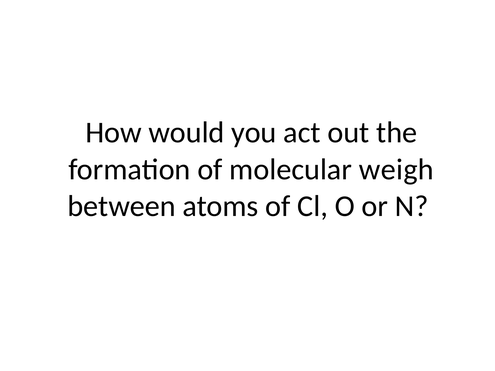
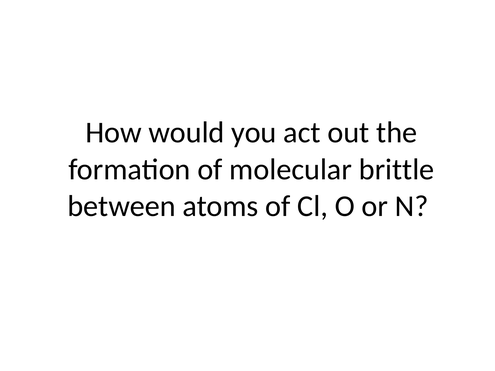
weigh: weigh -> brittle
